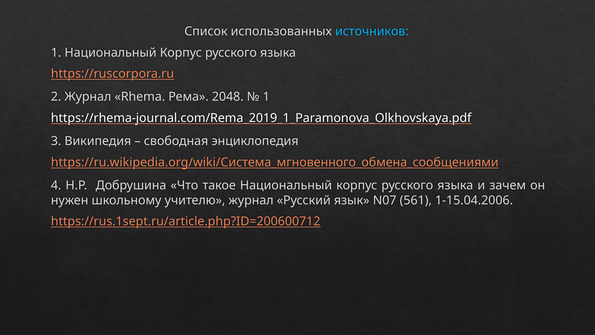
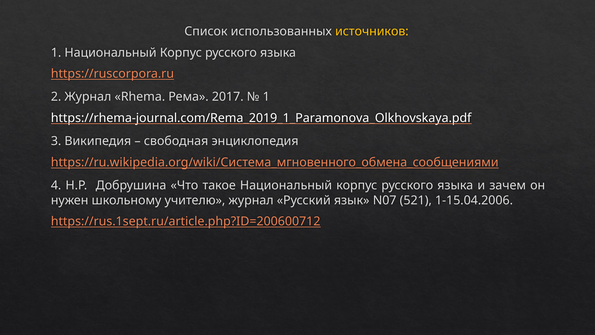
источников colour: light blue -> yellow
2048: 2048 -> 2017
561: 561 -> 521
